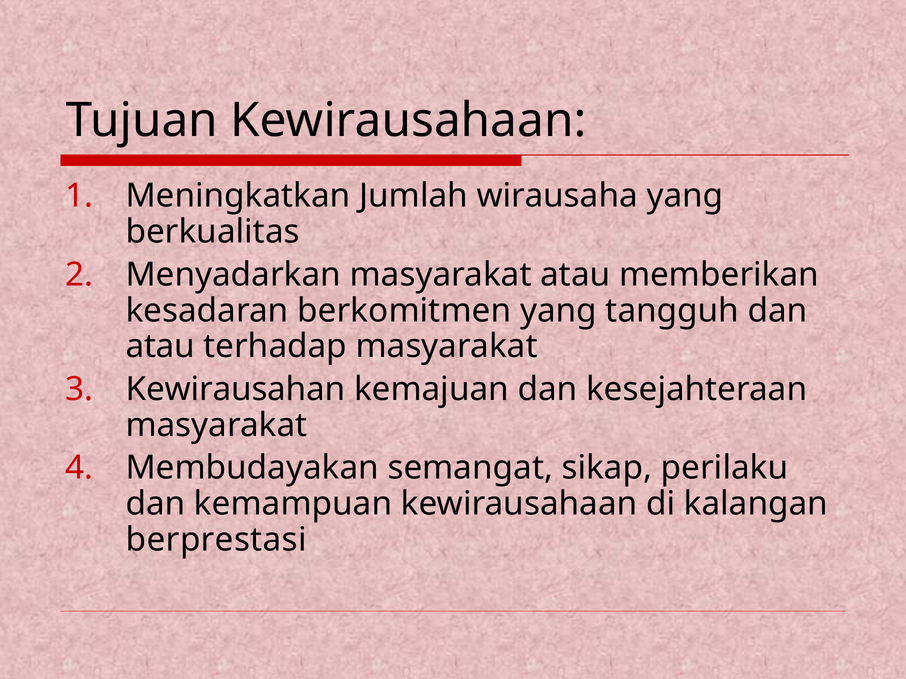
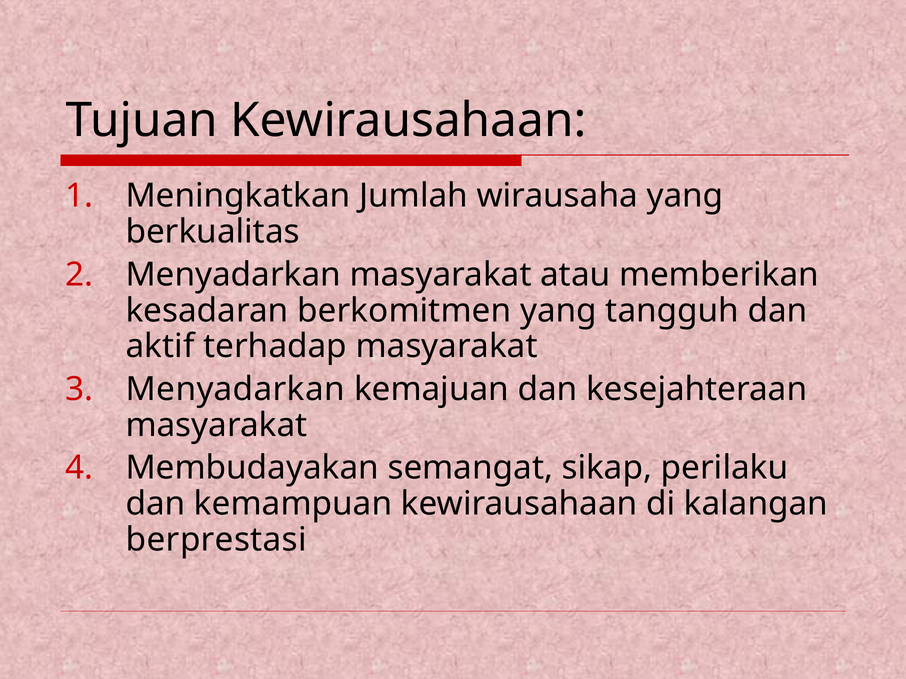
atau at (160, 347): atau -> aktif
Kewirausahan at (236, 389): Kewirausahan -> Menyadarkan
